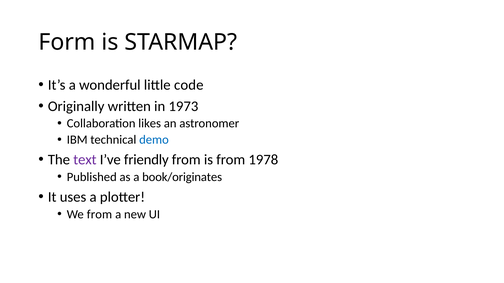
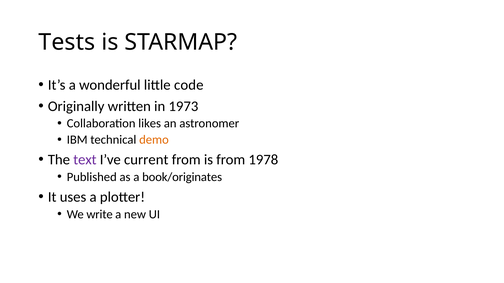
Form: Form -> Tests
demo colour: blue -> orange
friendly: friendly -> current
We from: from -> write
